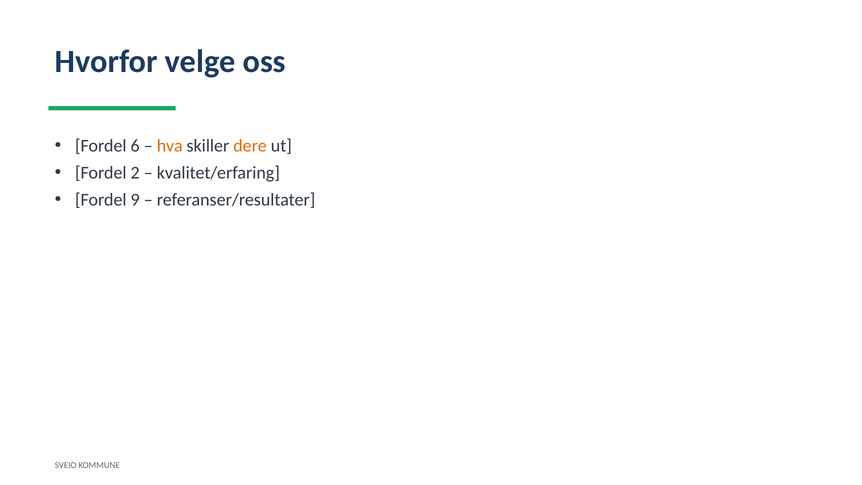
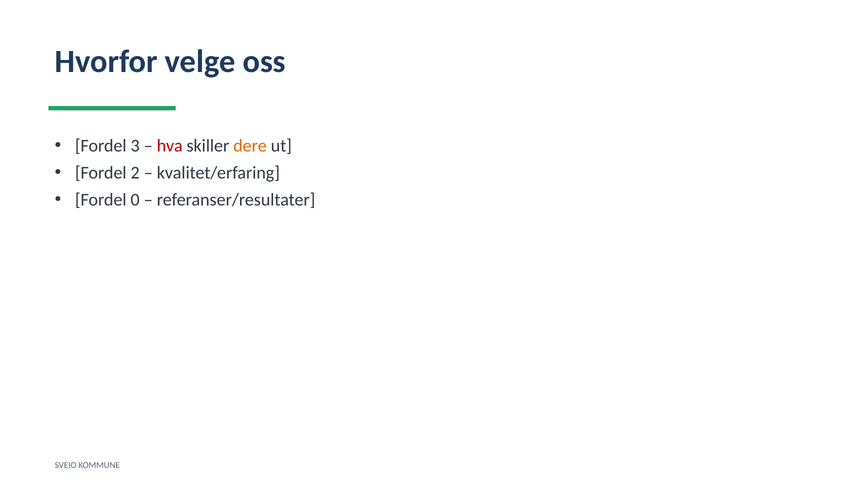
6: 6 -> 3
hva colour: orange -> red
9: 9 -> 0
